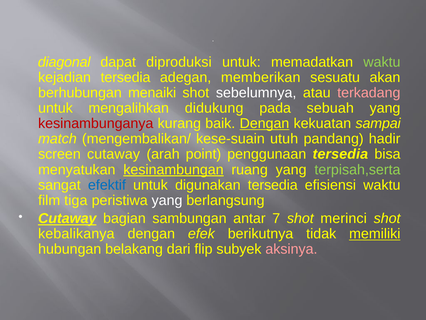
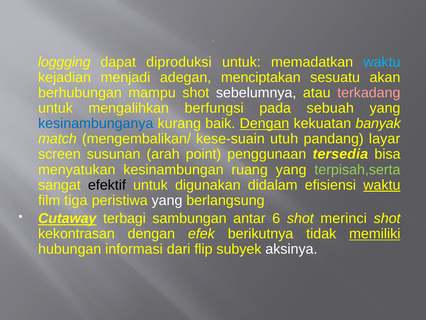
diagonal: diagonal -> loggging
waktu at (382, 62) colour: light green -> light blue
kejadian tersedia: tersedia -> menjadi
memberikan: memberikan -> menciptakan
menaiki: menaiki -> mampu
didukung: didukung -> berfungsi
kesinambunganya colour: red -> blue
sampai: sampai -> banyak
hadir: hadir -> layar
screen cutaway: cutaway -> susunan
kesinambungan underline: present -> none
efektif colour: blue -> black
digunakan tersedia: tersedia -> didalam
waktu at (382, 185) underline: none -> present
bagian: bagian -> terbagi
7: 7 -> 6
kebalikanya: kebalikanya -> kekontrasan
belakang: belakang -> informasi
aksinya colour: pink -> white
